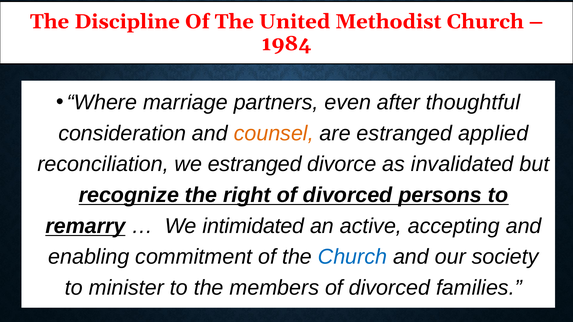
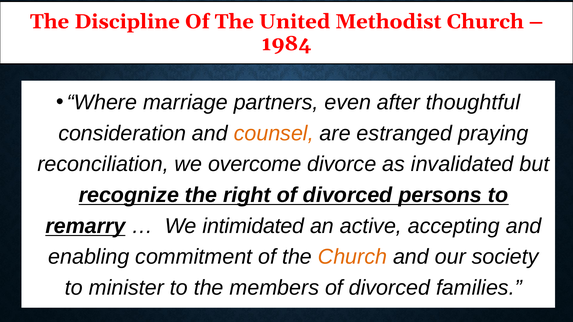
applied: applied -> praying
we estranged: estranged -> overcome
Church at (352, 257) colour: blue -> orange
